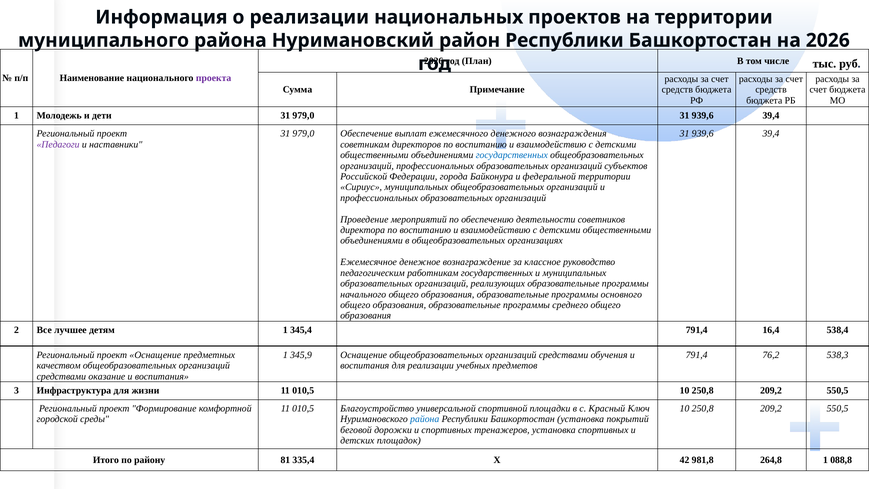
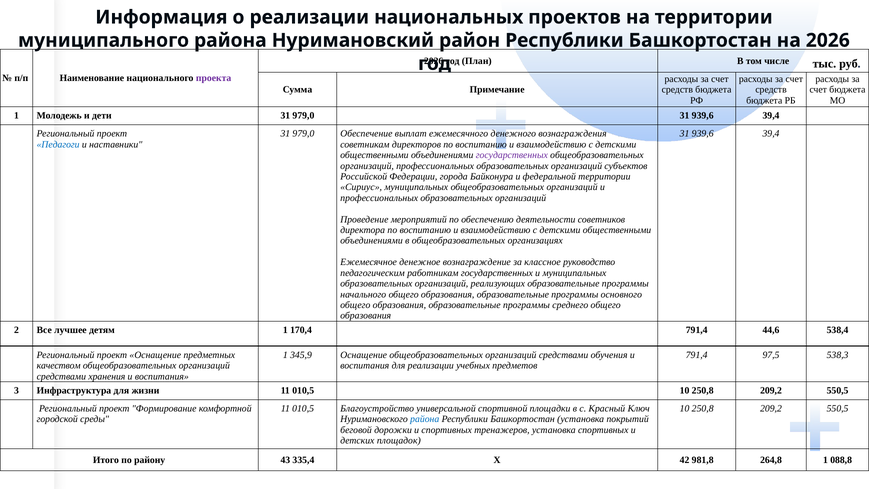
Педагоги colour: purple -> blue
государственных at (512, 155) colour: blue -> purple
345,4: 345,4 -> 170,4
16,4: 16,4 -> 44,6
76,2: 76,2 -> 97,5
оказание: оказание -> хранения
81: 81 -> 43
